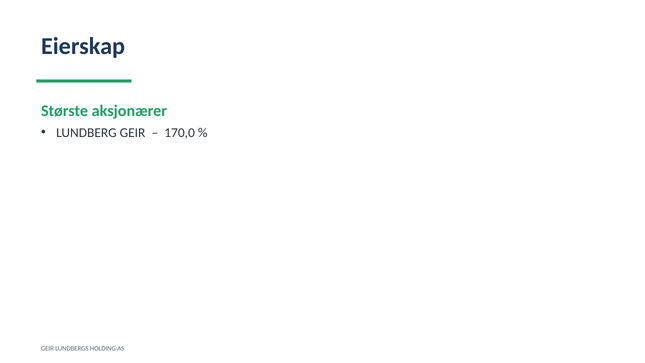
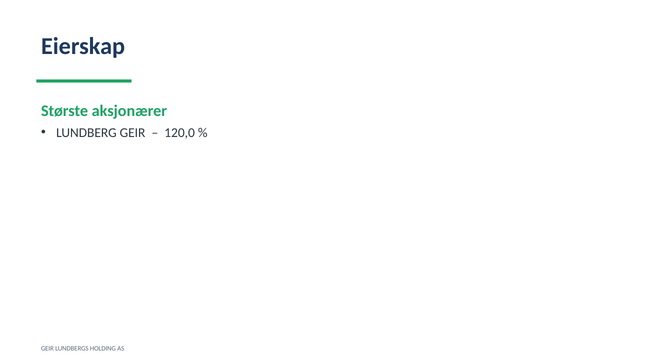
170,0: 170,0 -> 120,0
